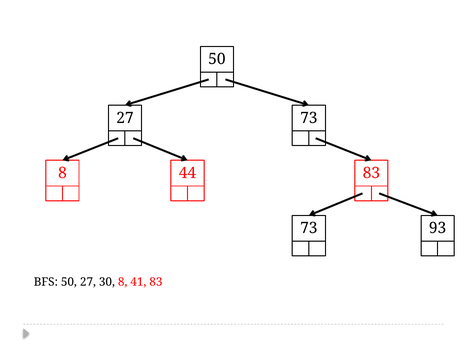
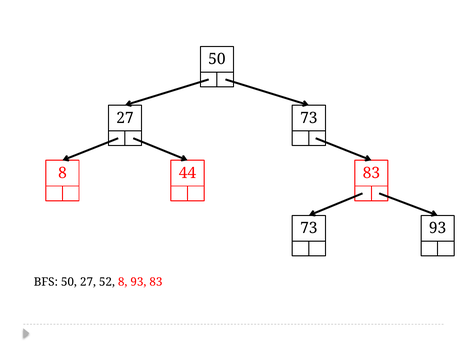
30: 30 -> 52
8 41: 41 -> 93
